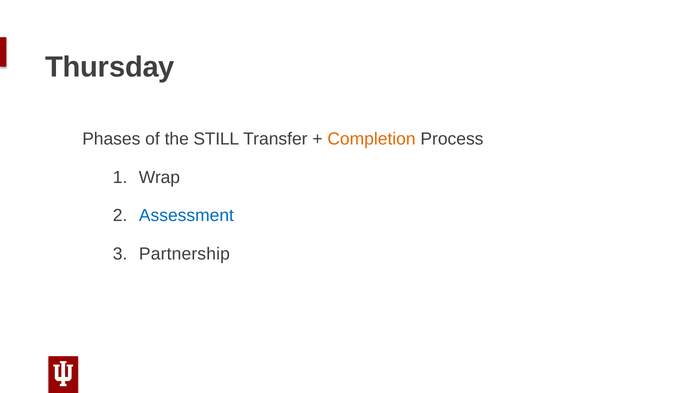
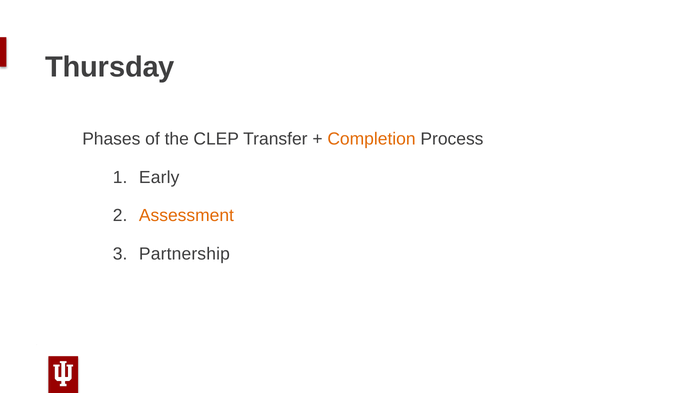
STILL: STILL -> CLEP
Wrap: Wrap -> Early
Assessment colour: blue -> orange
